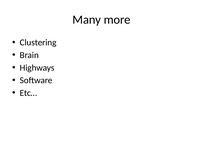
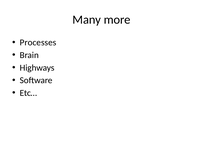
Clustering: Clustering -> Processes
